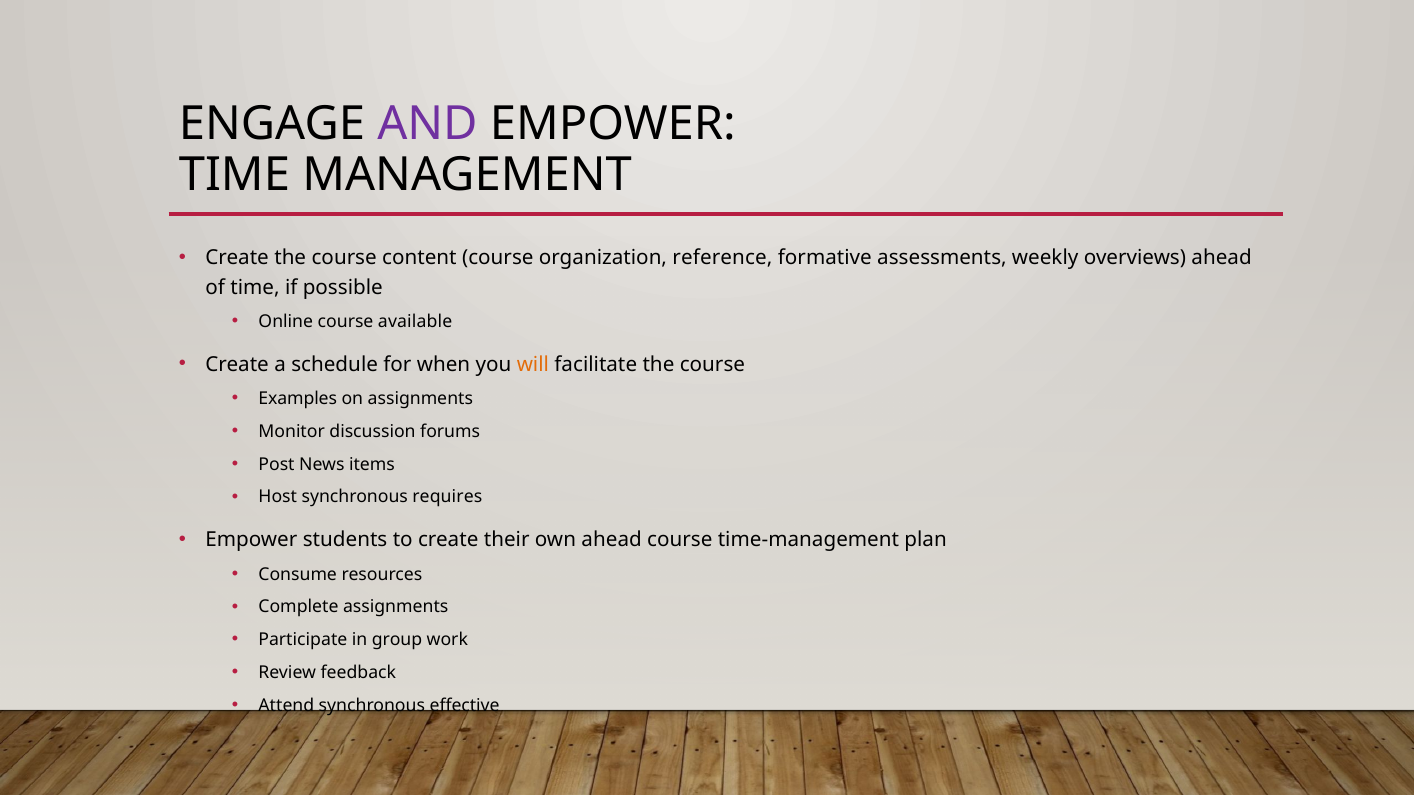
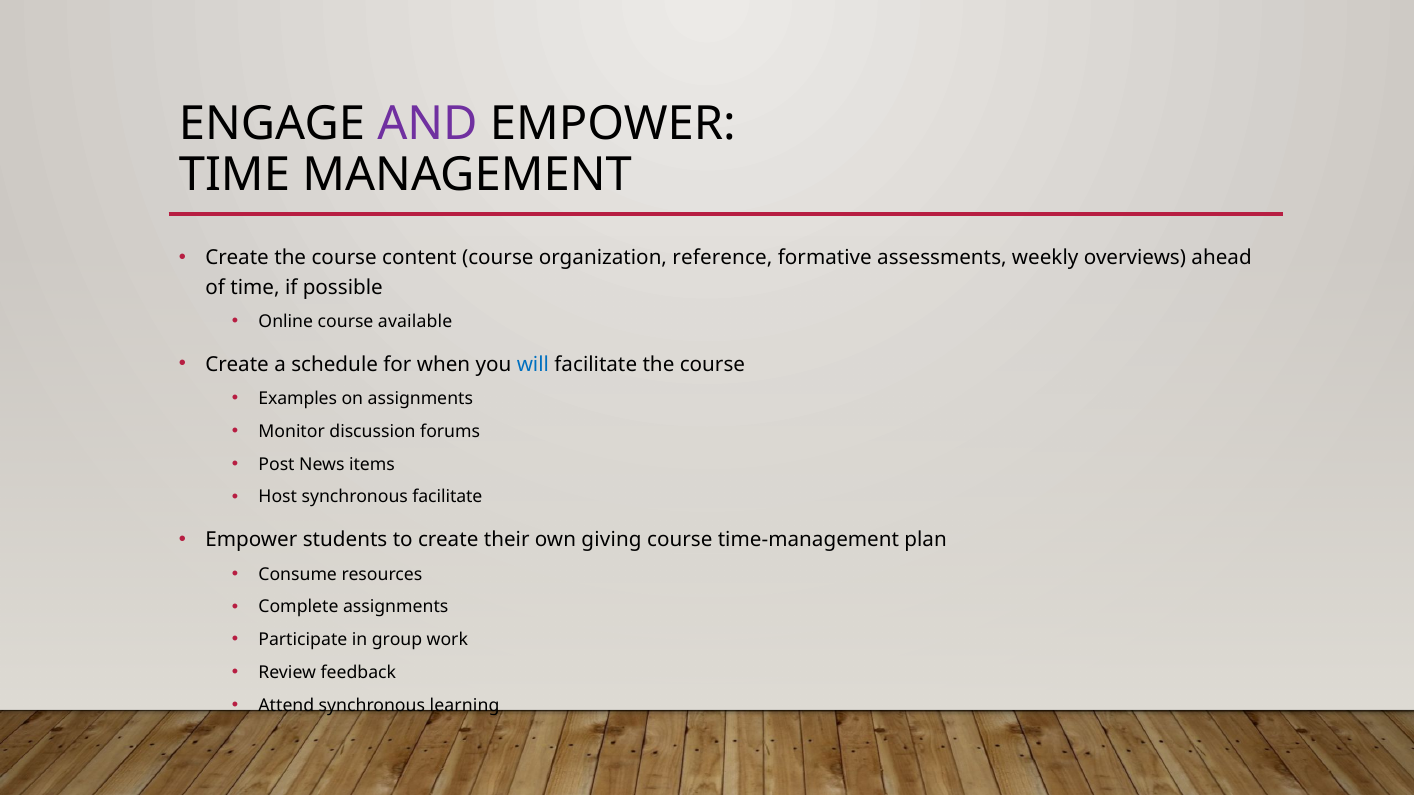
will colour: orange -> blue
synchronous requires: requires -> facilitate
own ahead: ahead -> giving
effective: effective -> learning
